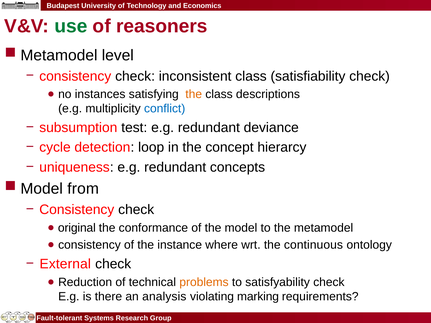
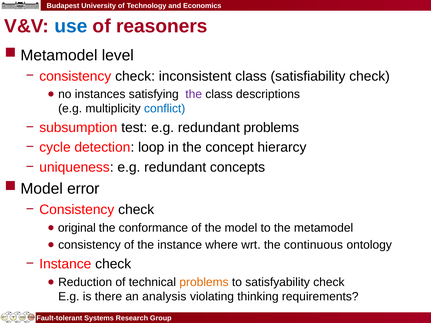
use colour: green -> blue
the at (194, 94) colour: orange -> purple
redundant deviance: deviance -> problems
from: from -> error
External at (65, 264): External -> Instance
marking: marking -> thinking
